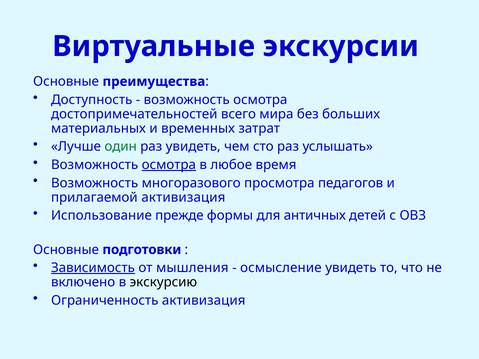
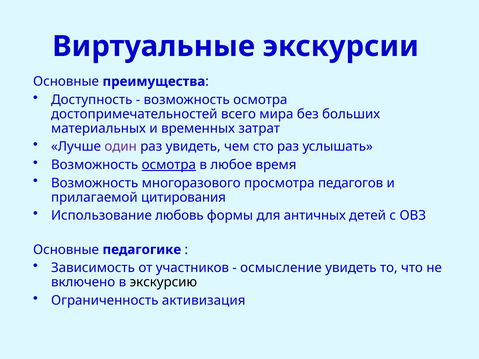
один colour: green -> purple
прилагаемой активизация: активизация -> цитирования
прежде: прежде -> любовь
подготовки: подготовки -> педагогике
Зависимость underline: present -> none
мышления: мышления -> участников
